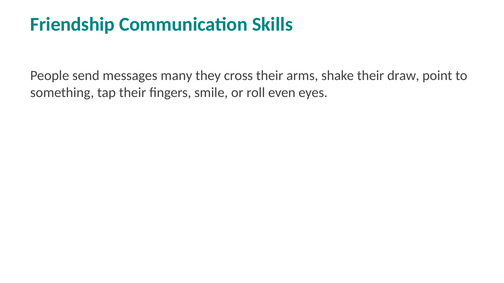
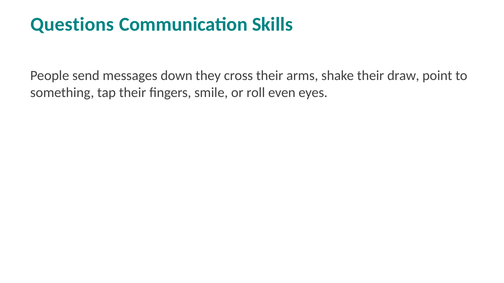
Friendship: Friendship -> Questions
many: many -> down
